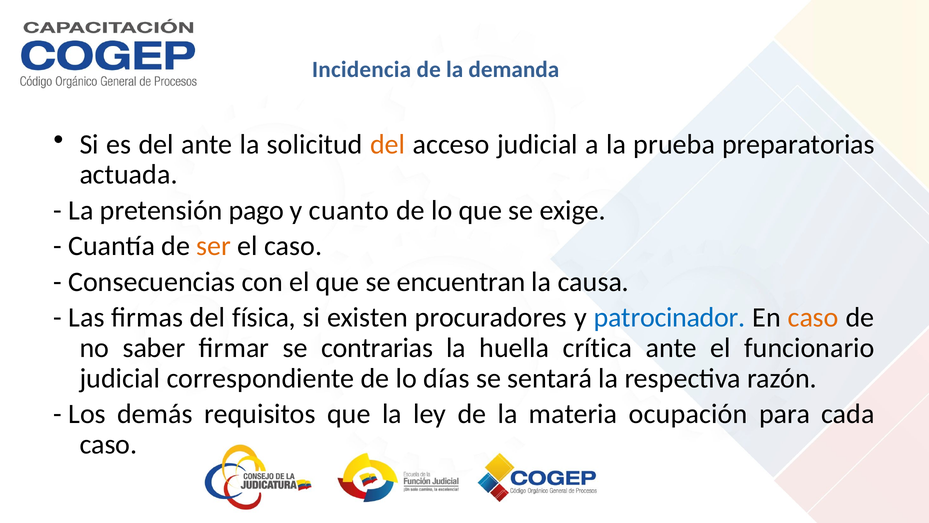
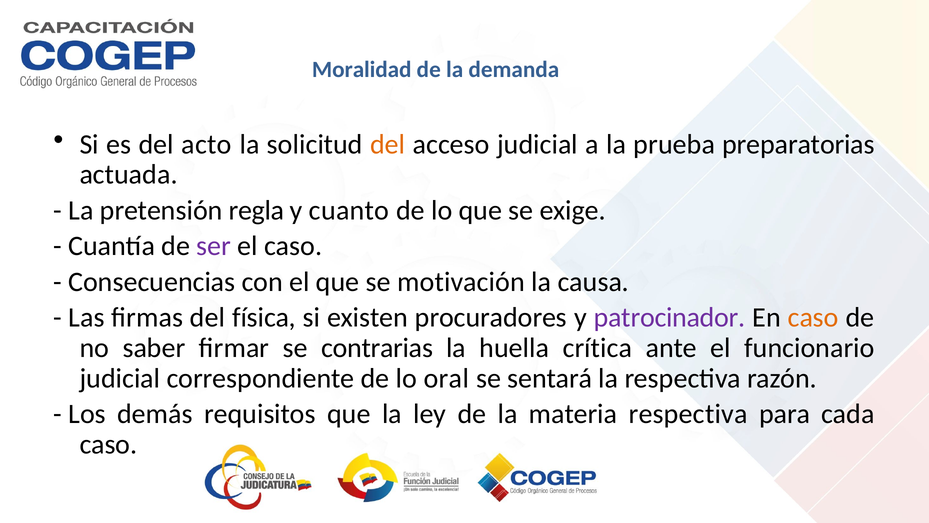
Incidencia: Incidencia -> Moralidad
del ante: ante -> acto
pago: pago -> regla
ser colour: orange -> purple
encuentran: encuentran -> motivación
patrocinador colour: blue -> purple
días: días -> oral
materia ocupación: ocupación -> respectiva
